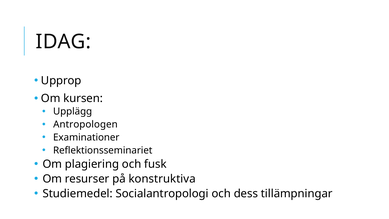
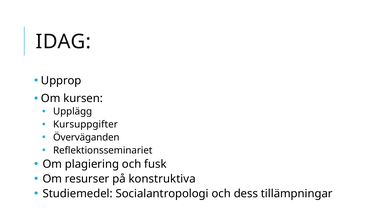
Antropologen: Antropologen -> Kursuppgifter
Examinationer: Examinationer -> Överväganden
